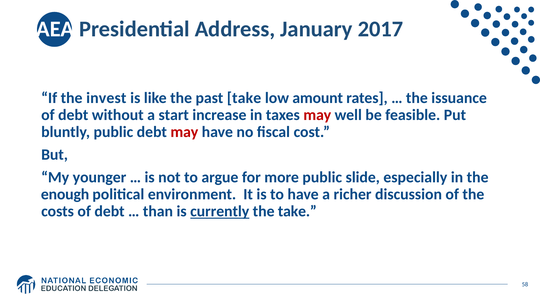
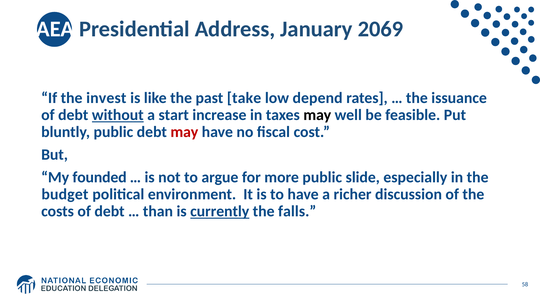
2017: 2017 -> 2069
amount: amount -> depend
without underline: none -> present
may at (317, 115) colour: red -> black
younger: younger -> founded
enough: enough -> budget
the take: take -> falls
